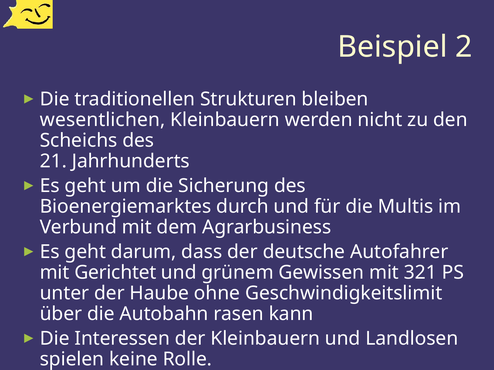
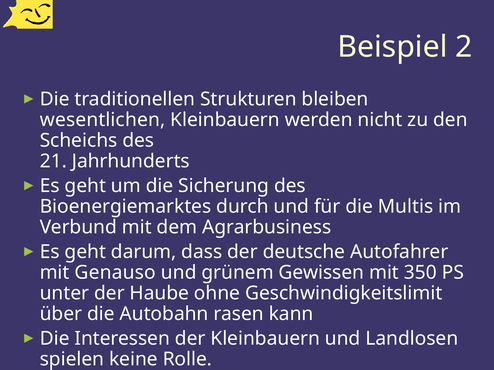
Gerichtet: Gerichtet -> Genauso
321: 321 -> 350
